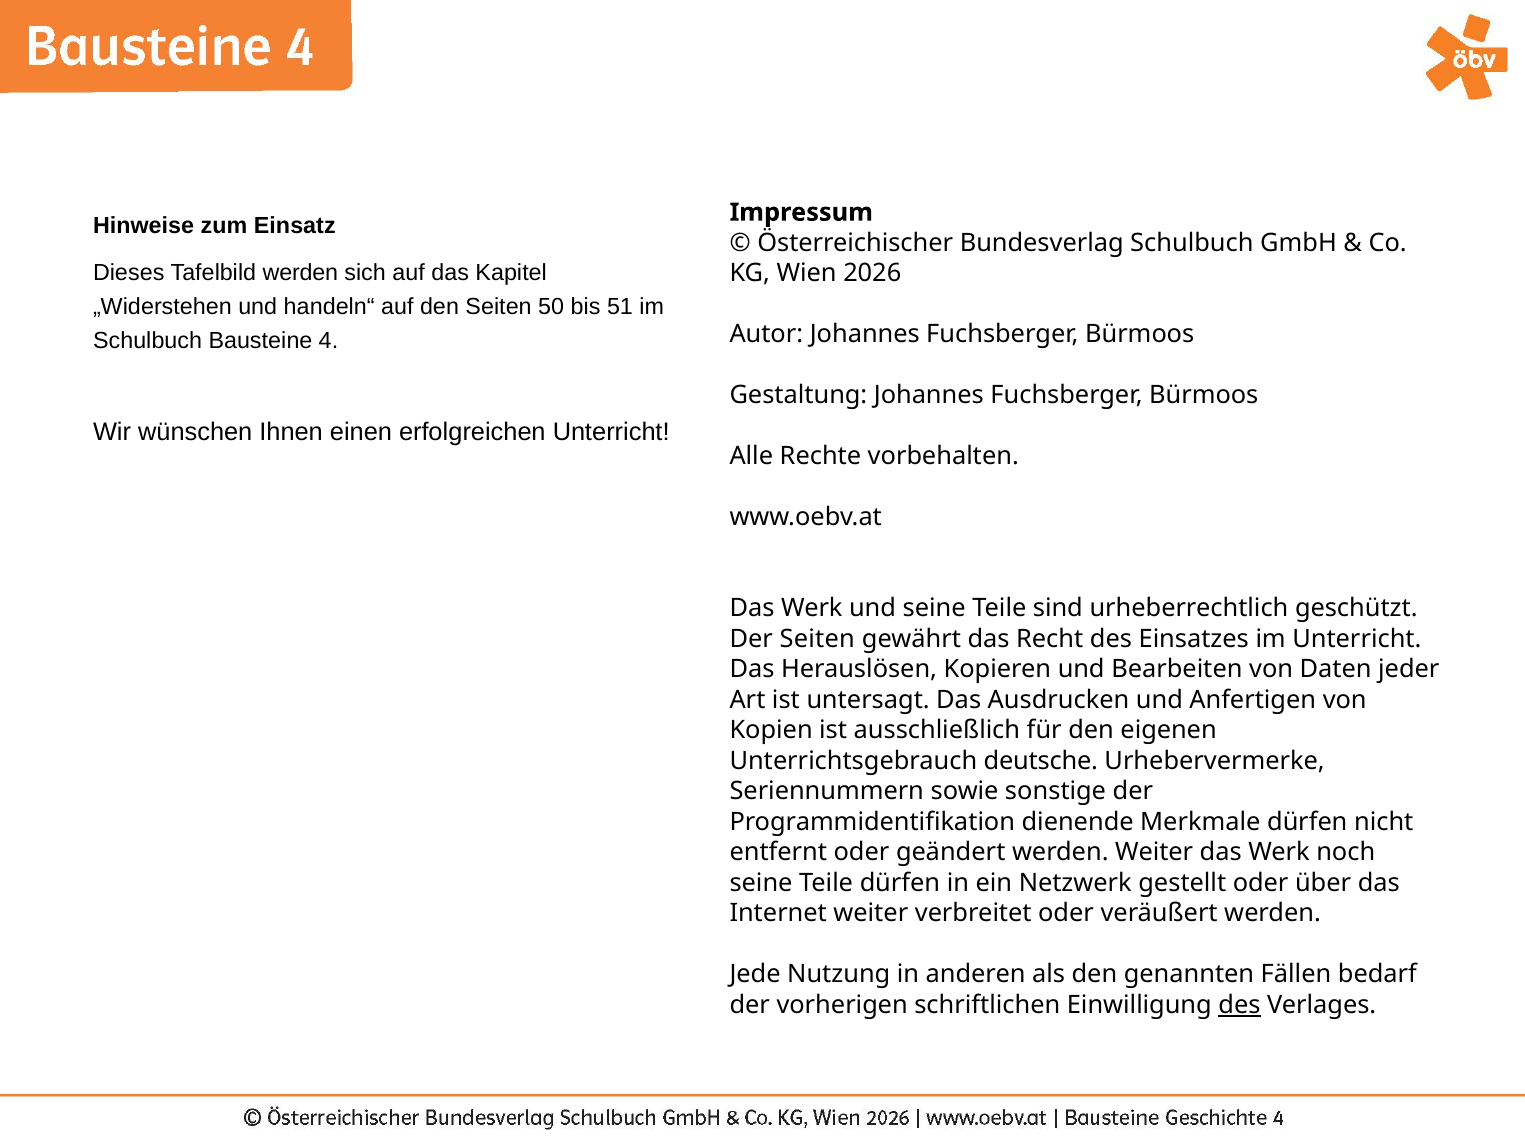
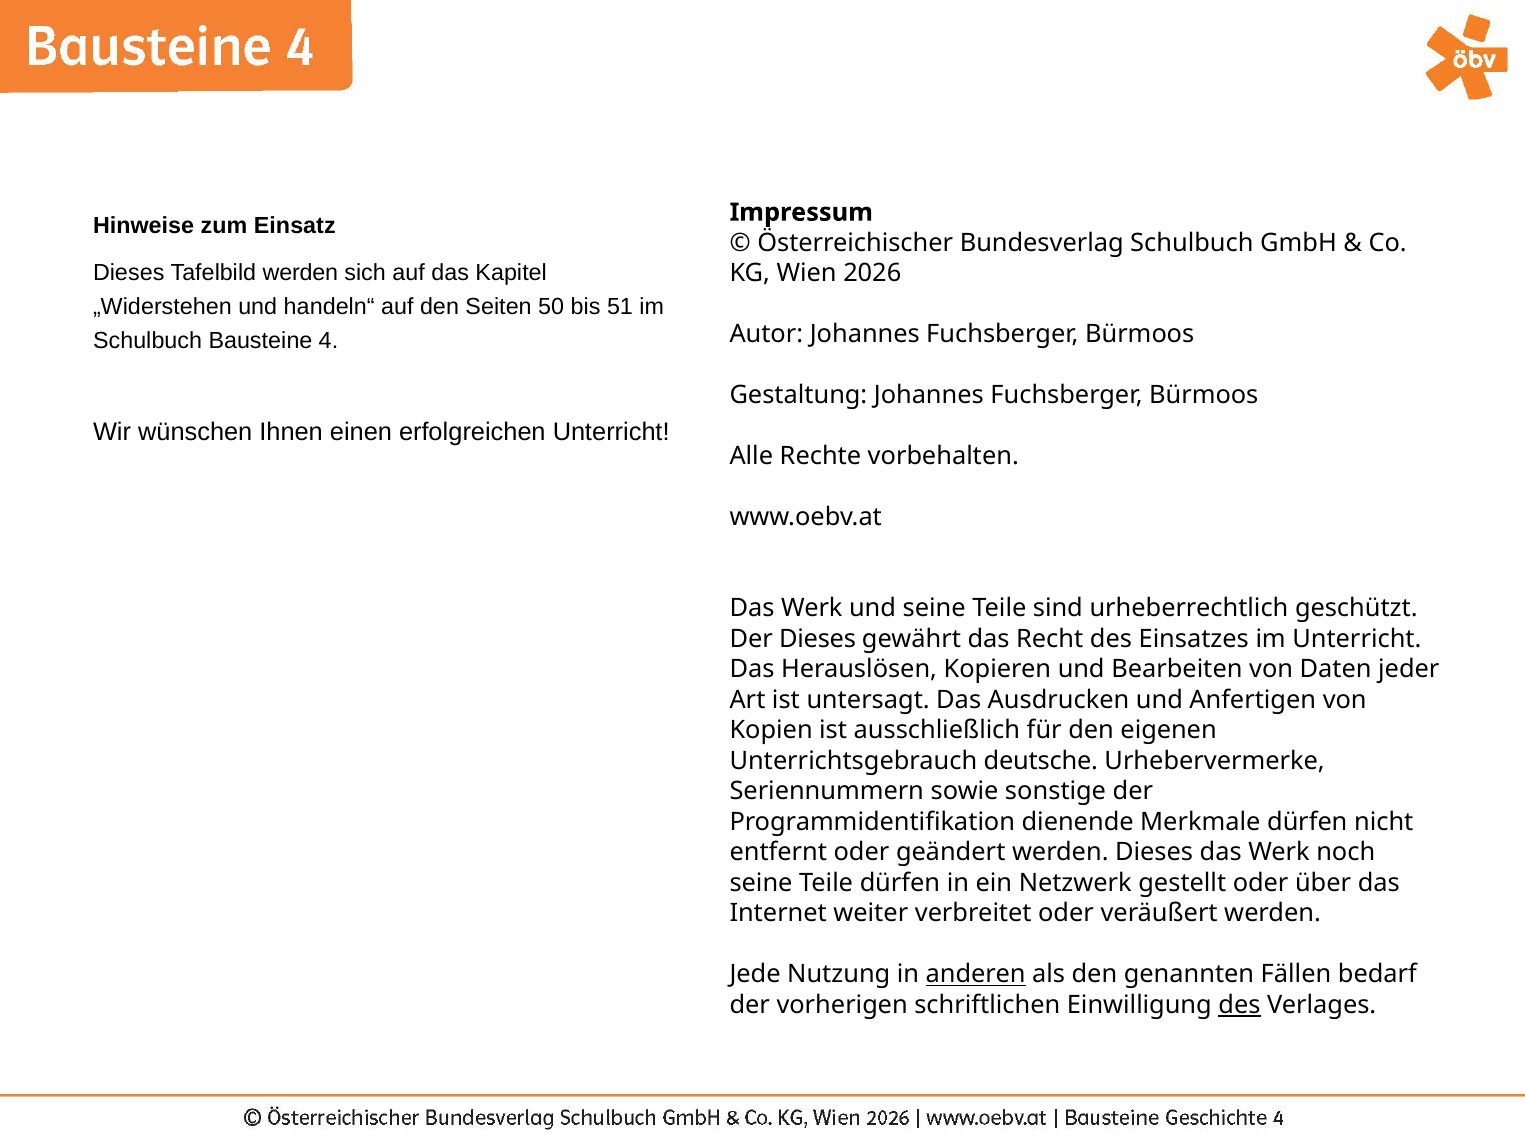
Der Seiten: Seiten -> Dieses
werden Weiter: Weiter -> Dieses
anderen underline: none -> present
